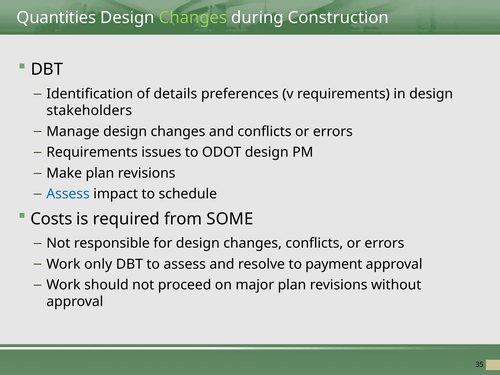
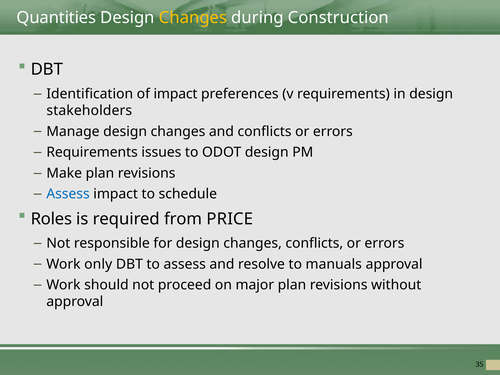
Changes at (193, 18) colour: light green -> yellow
of details: details -> impact
Costs: Costs -> Roles
SOME: SOME -> PRICE
payment: payment -> manuals
